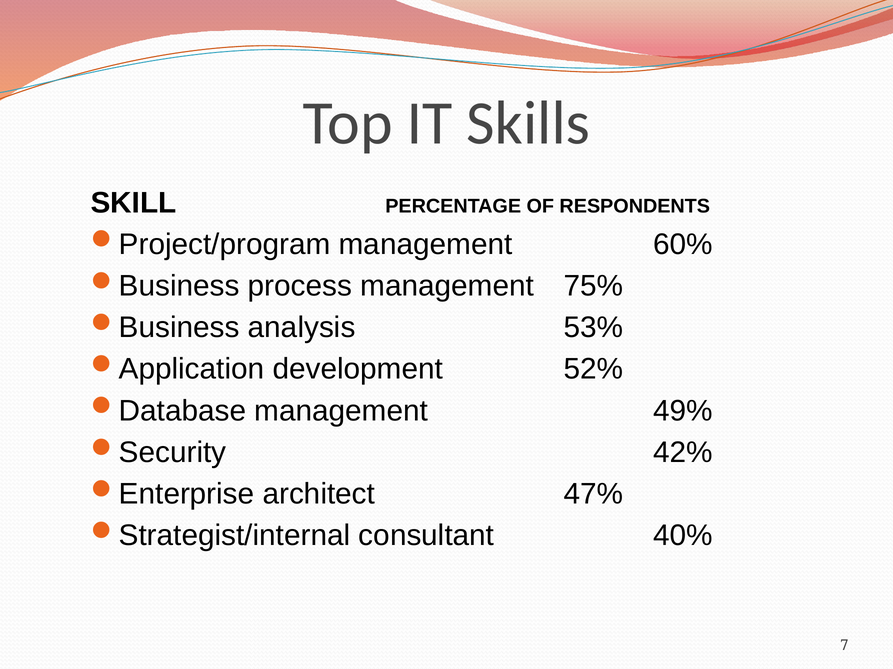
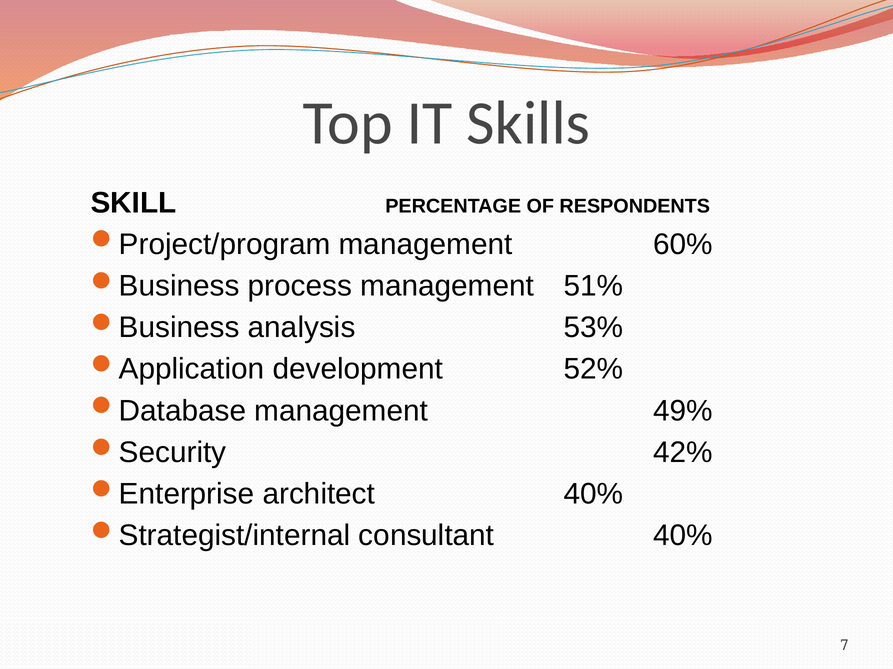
75%: 75% -> 51%
architect 47%: 47% -> 40%
